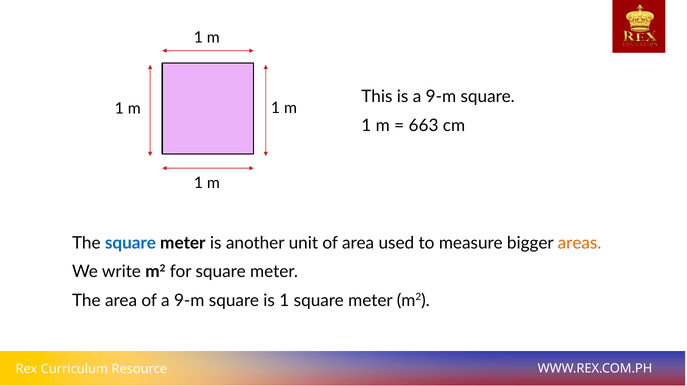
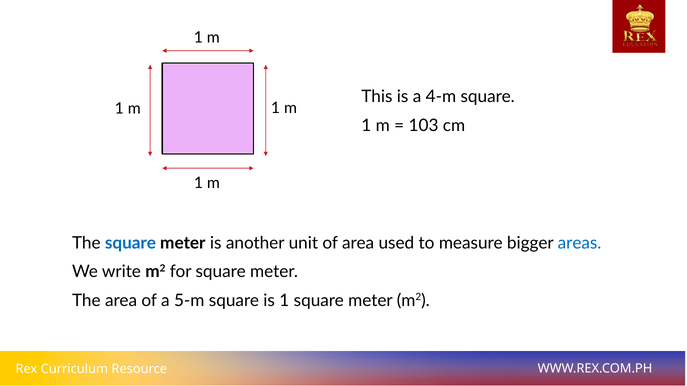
is a 9-m: 9-m -> 4-m
663: 663 -> 103
areas colour: orange -> blue
of a 9-m: 9-m -> 5-m
